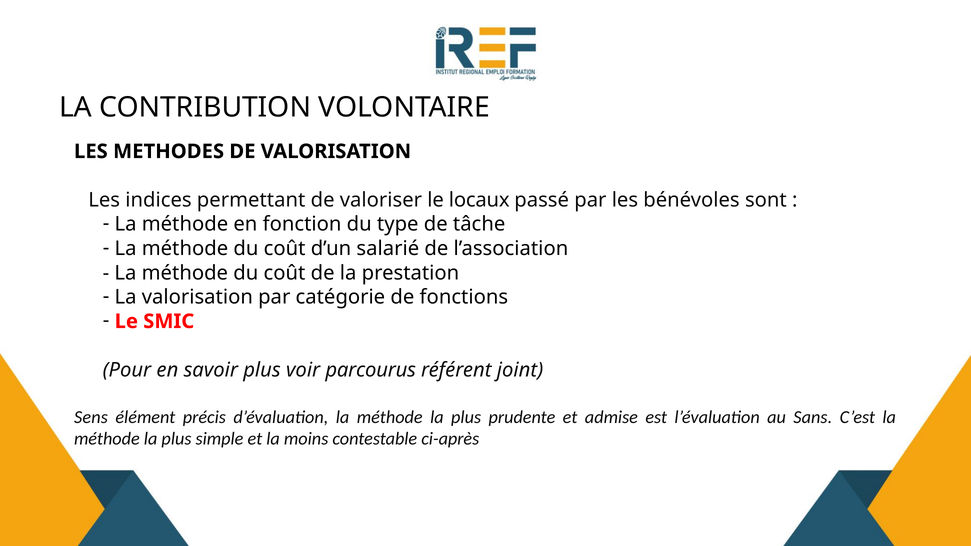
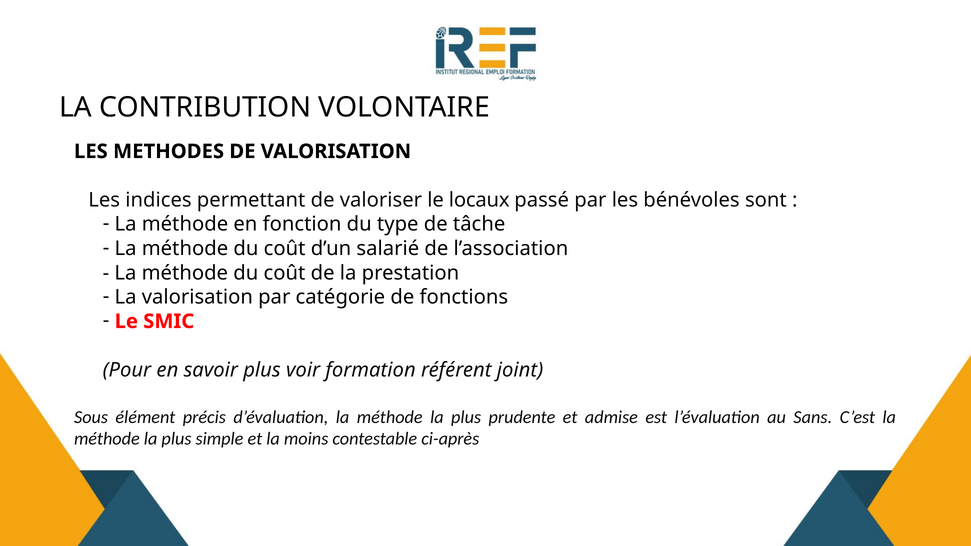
parcourus: parcourus -> formation
Sens: Sens -> Sous
